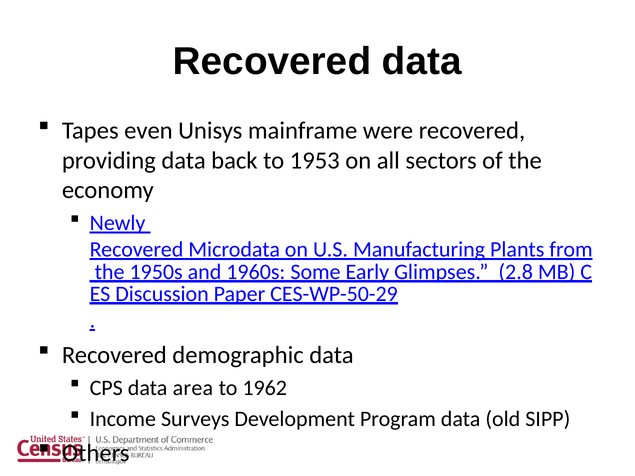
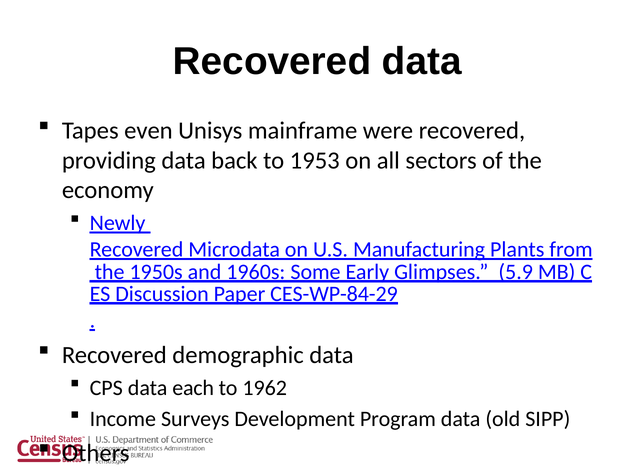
2.8: 2.8 -> 5.9
CES-WP-50-29: CES-WP-50-29 -> CES-WP-84-29
area: area -> each
